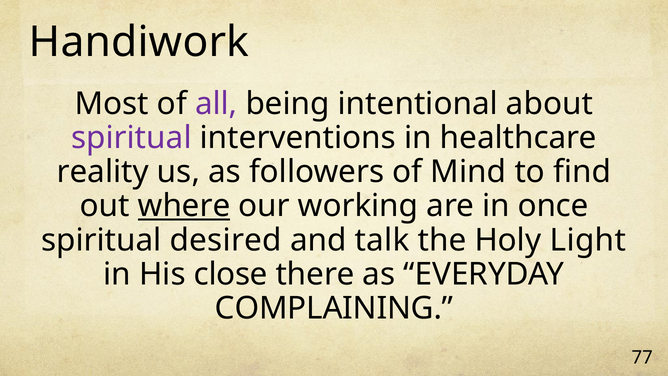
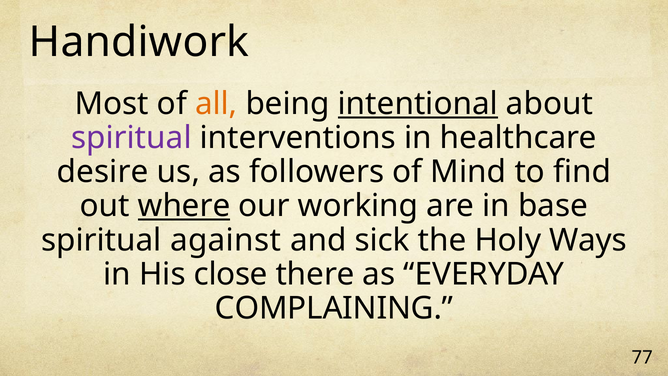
all colour: purple -> orange
intentional underline: none -> present
reality: reality -> desire
once: once -> base
desired: desired -> against
talk: talk -> sick
Light: Light -> Ways
